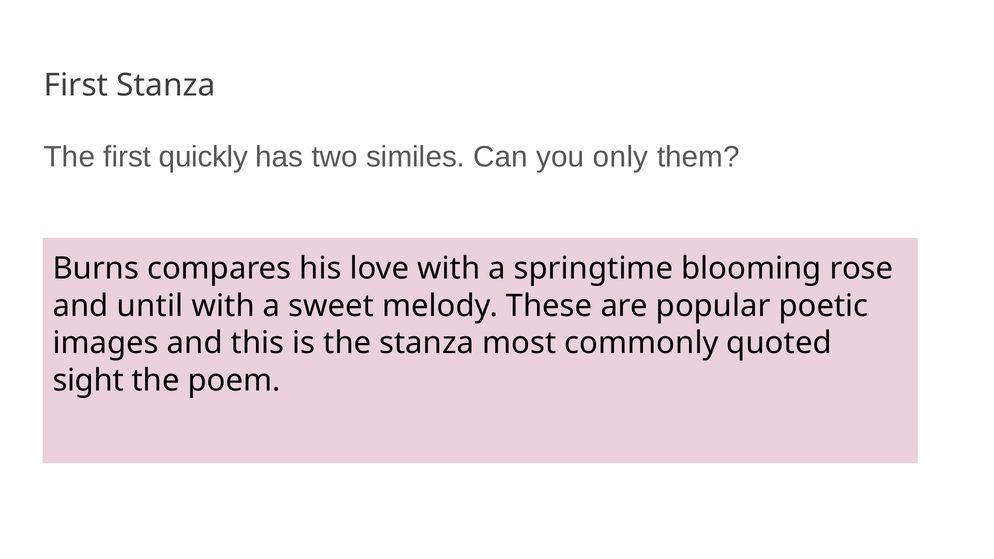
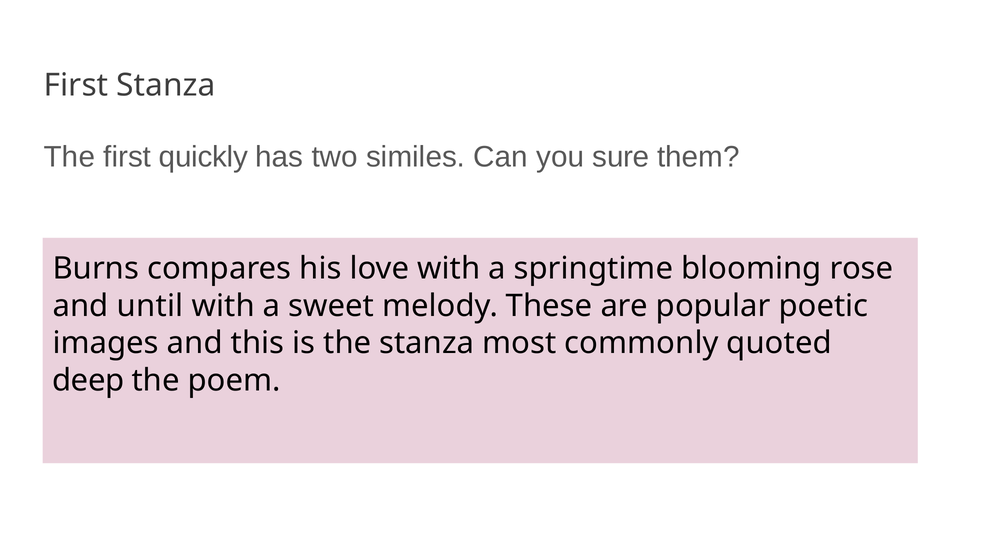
only: only -> sure
sight: sight -> deep
